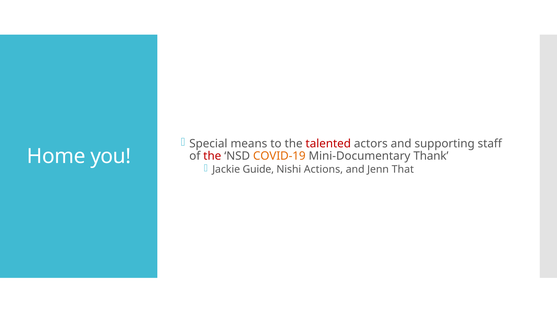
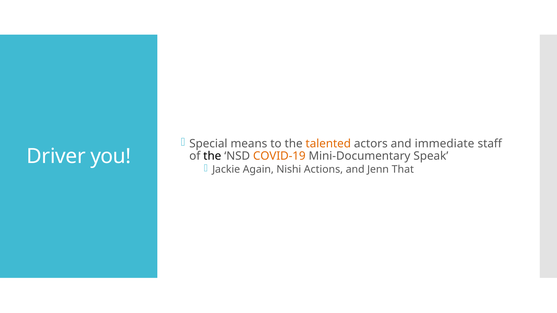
talented colour: red -> orange
supporting: supporting -> immediate
Home: Home -> Driver
the at (212, 156) colour: red -> black
Thank: Thank -> Speak
Guide: Guide -> Again
